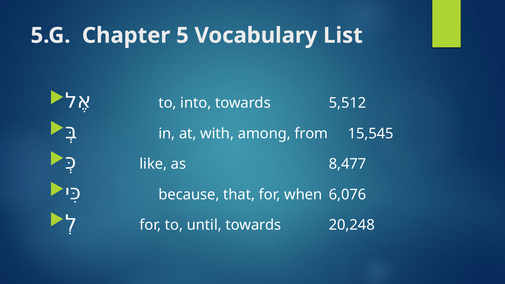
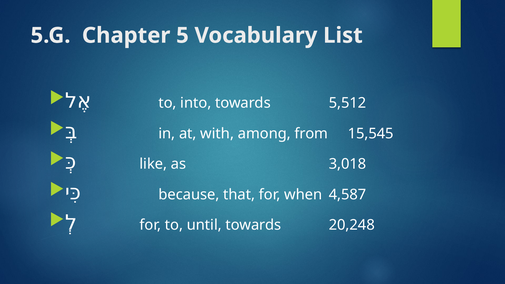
8,477: 8,477 -> 3,018
6,076: 6,076 -> 4,587
